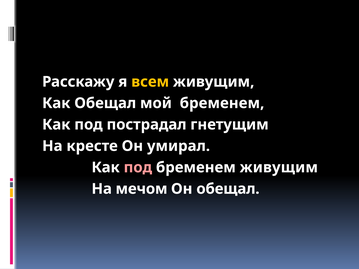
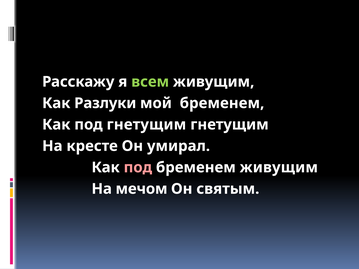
всем colour: yellow -> light green
Как Обещал: Обещал -> Разлуки
под пострадал: пострадал -> гнетущим
Он обещал: обещал -> святым
